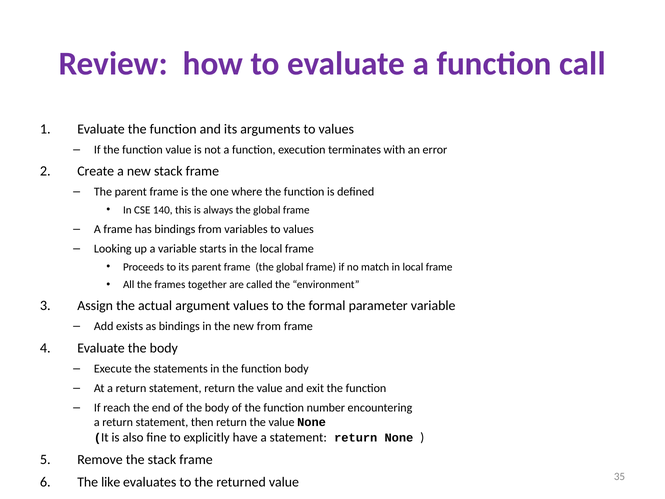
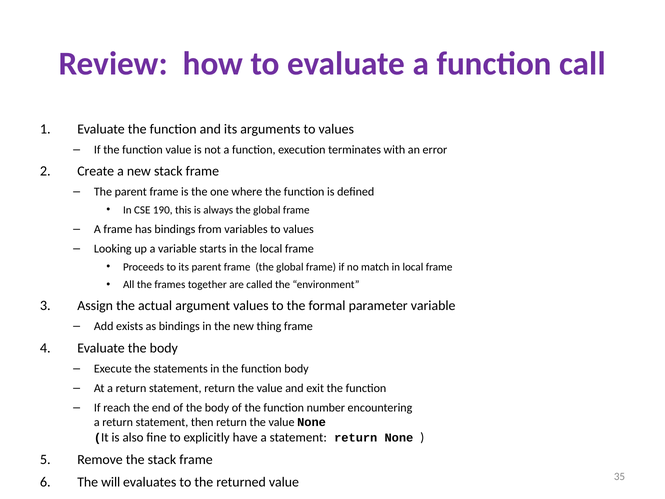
140: 140 -> 190
new from: from -> thing
like: like -> will
